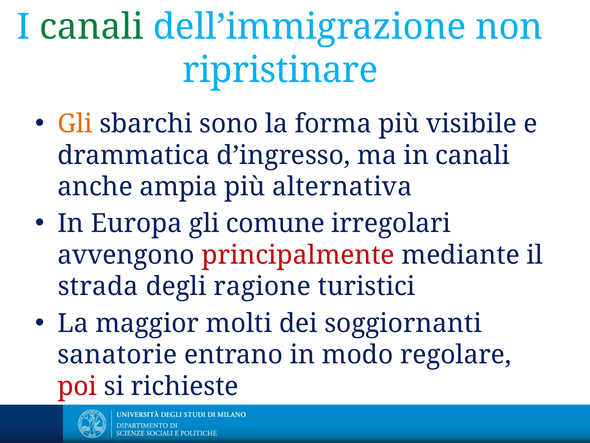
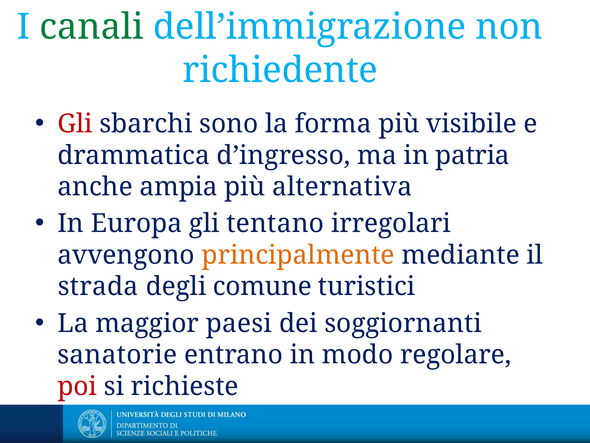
ripristinare: ripristinare -> richiedente
Gli at (75, 124) colour: orange -> red
in canali: canali -> patria
comune: comune -> tentano
principalmente colour: red -> orange
ragione: ragione -> comune
molti: molti -> paesi
